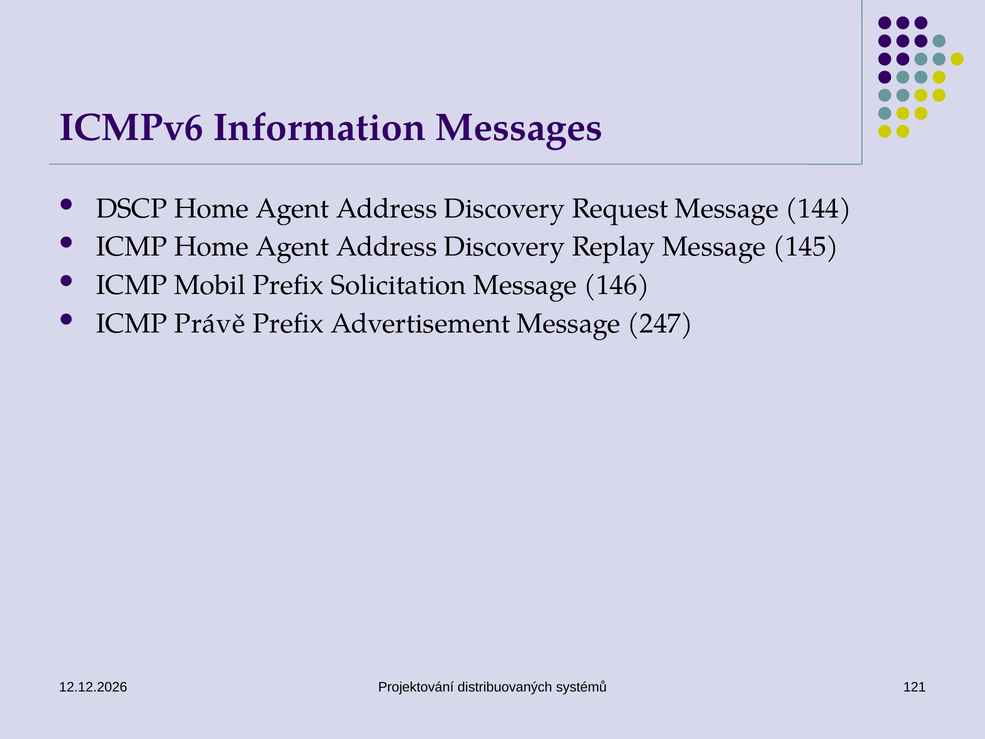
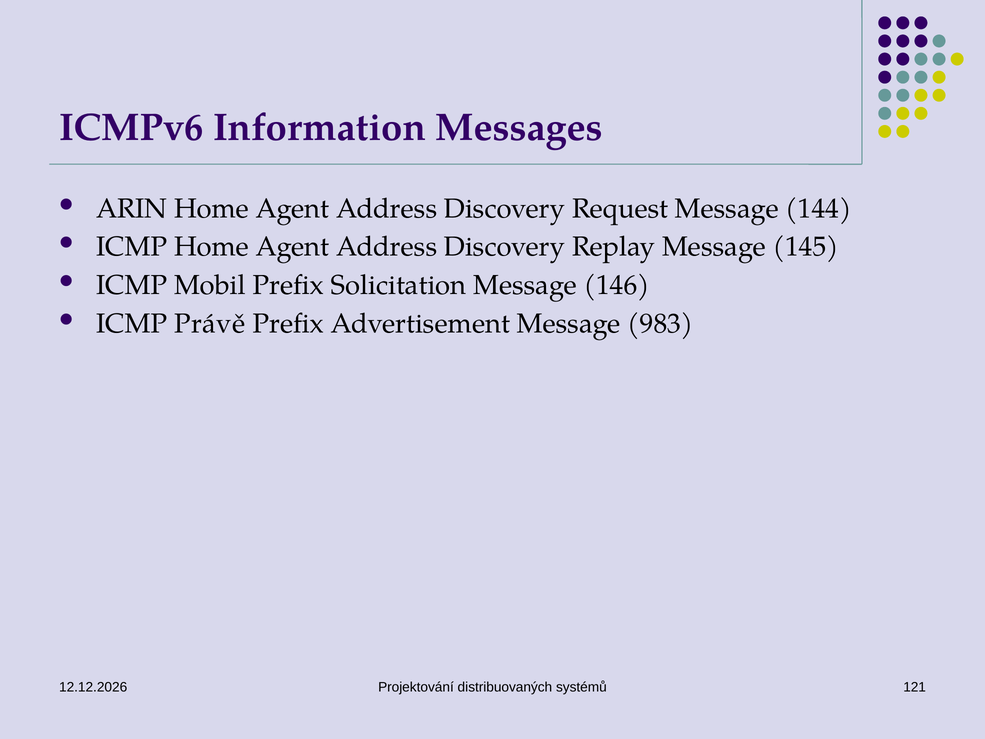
DSCP: DSCP -> ARIN
247: 247 -> 983
